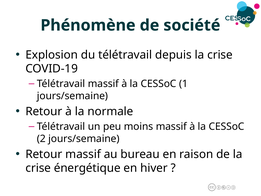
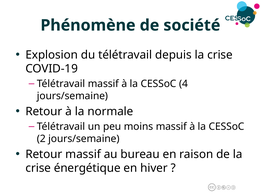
1: 1 -> 4
